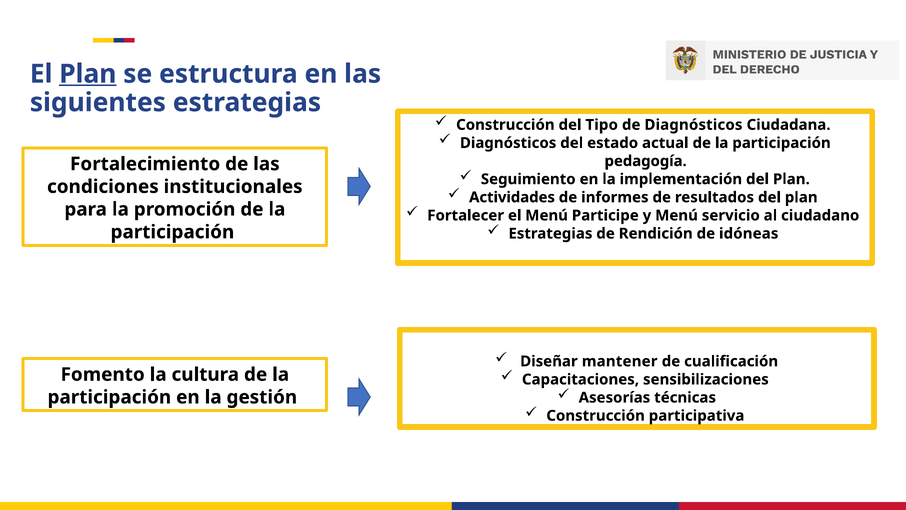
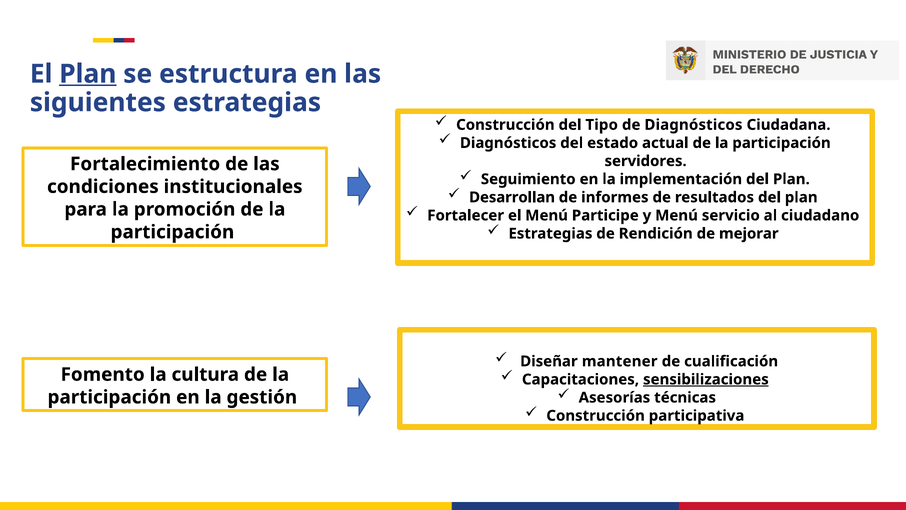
pedagogía: pedagogía -> servidores
Actividades: Actividades -> Desarrollan
idóneas: idóneas -> mejorar
sensibilizaciones underline: none -> present
